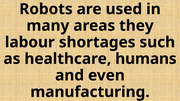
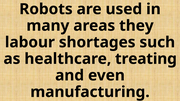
humans: humans -> treating
